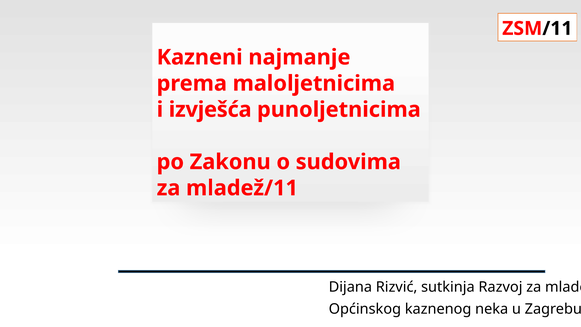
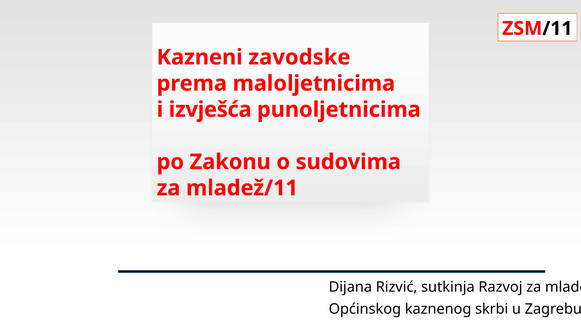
najmanje: najmanje -> zavodske
neka: neka -> skrbi
